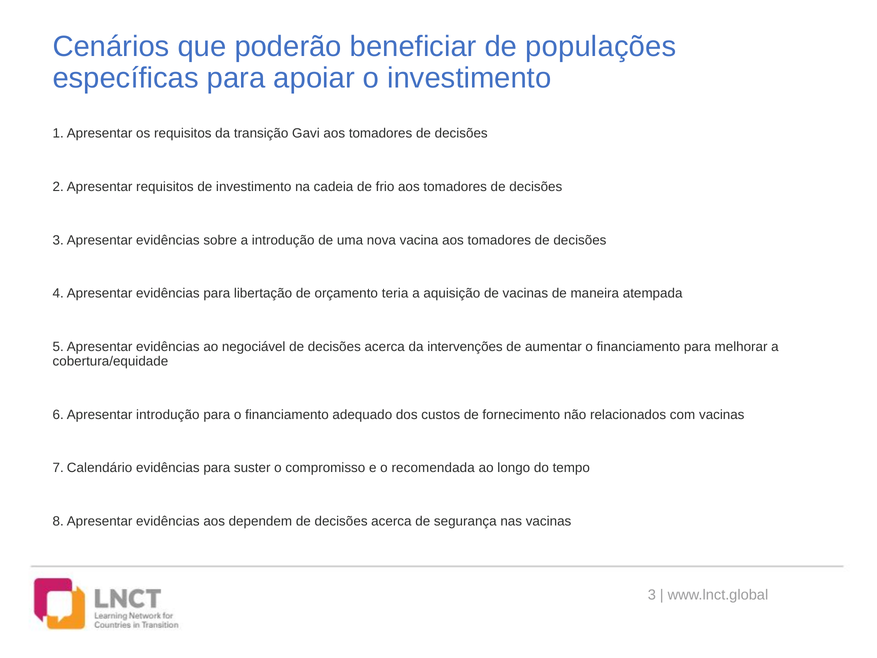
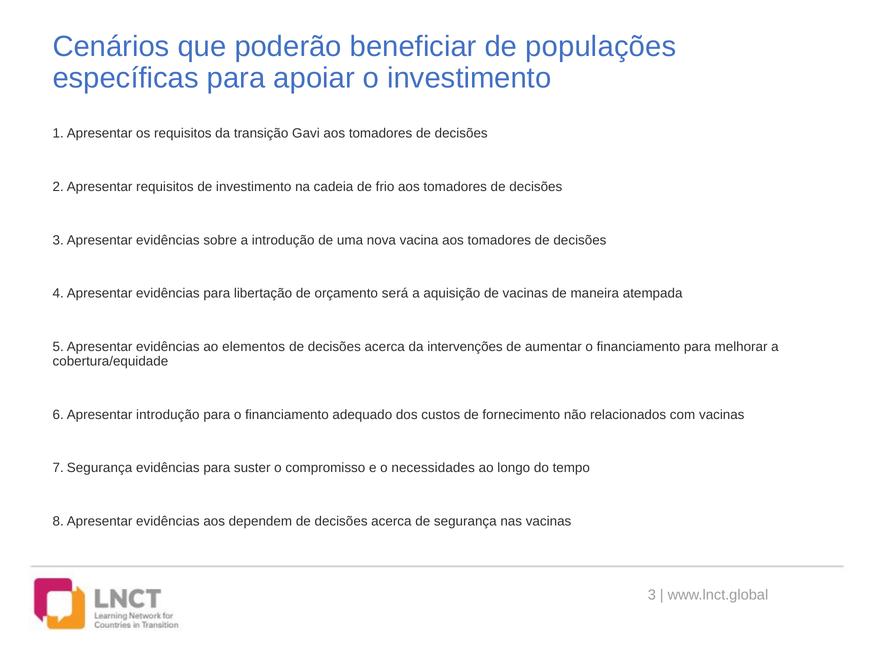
teria: teria -> será
negociável: negociável -> elementos
7 Calendário: Calendário -> Segurança
recomendada: recomendada -> necessidades
